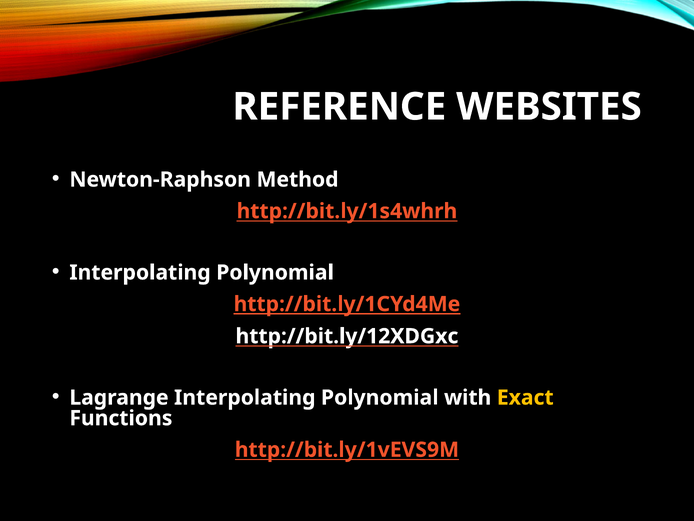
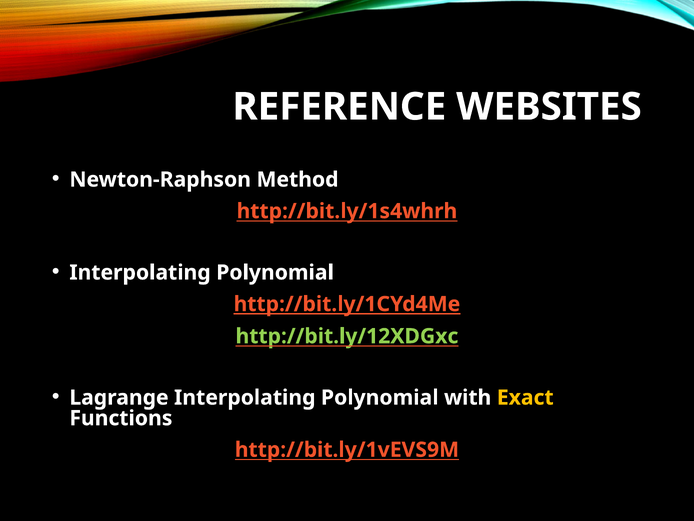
http://bit.ly/12XDGxc colour: white -> light green
